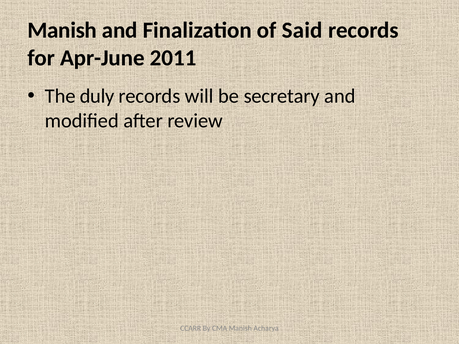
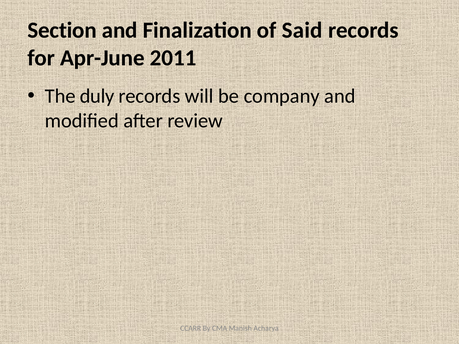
Manish at (62, 30): Manish -> Section
secretary: secretary -> company
